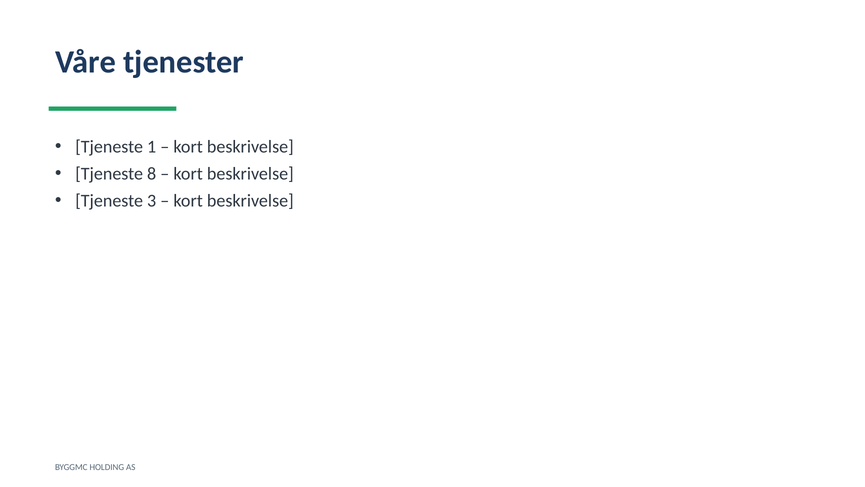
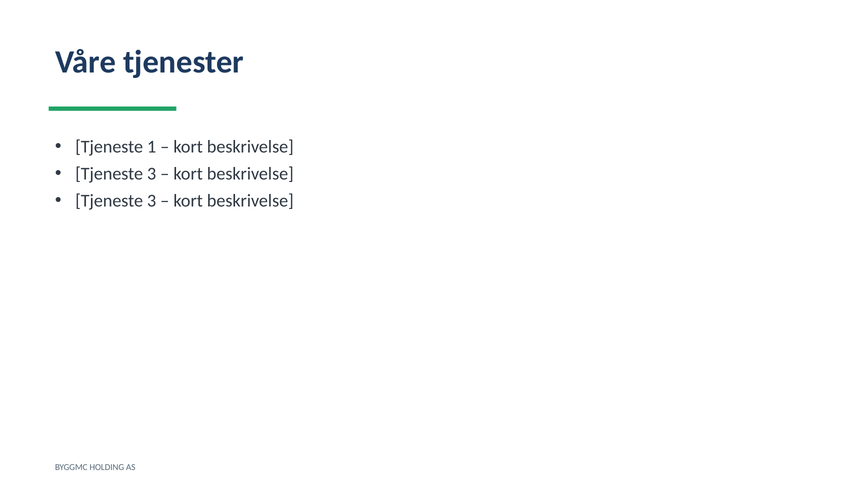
8 at (152, 174): 8 -> 3
